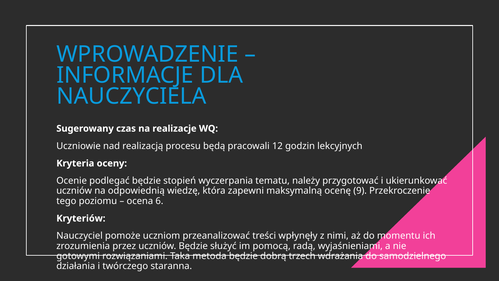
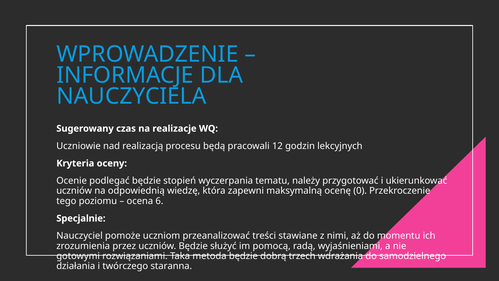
9: 9 -> 0
Kryteriów: Kryteriów -> Specjalnie
wpłynęły: wpłynęły -> stawiane
